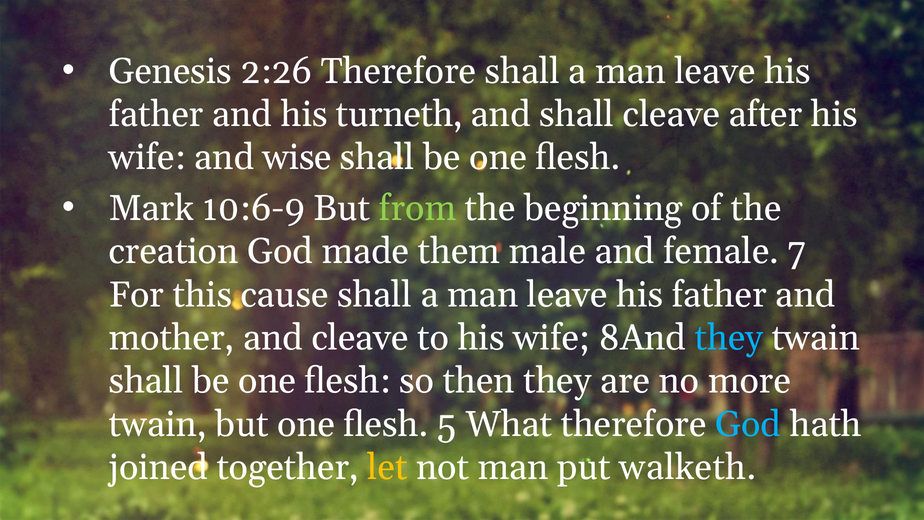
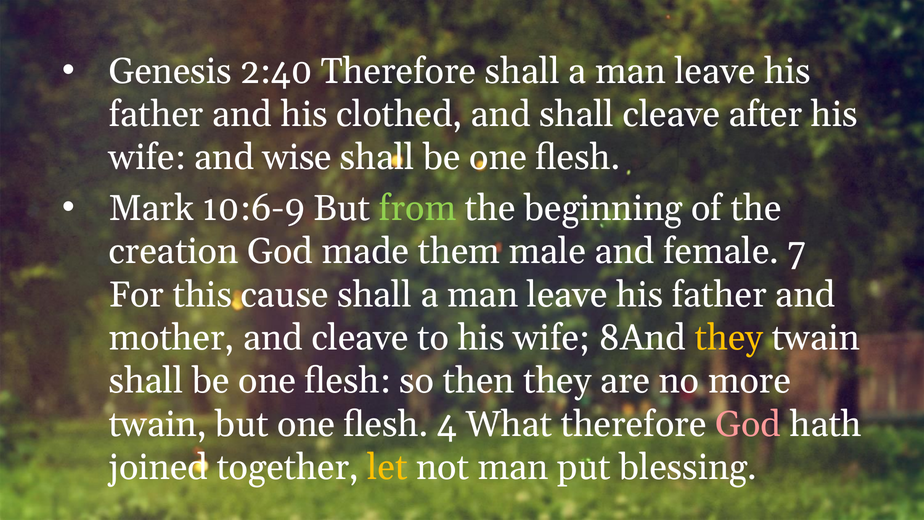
2:26: 2:26 -> 2:40
turneth: turneth -> clothed
they at (729, 338) colour: light blue -> yellow
5: 5 -> 4
God at (748, 424) colour: light blue -> pink
walketh: walketh -> blessing
